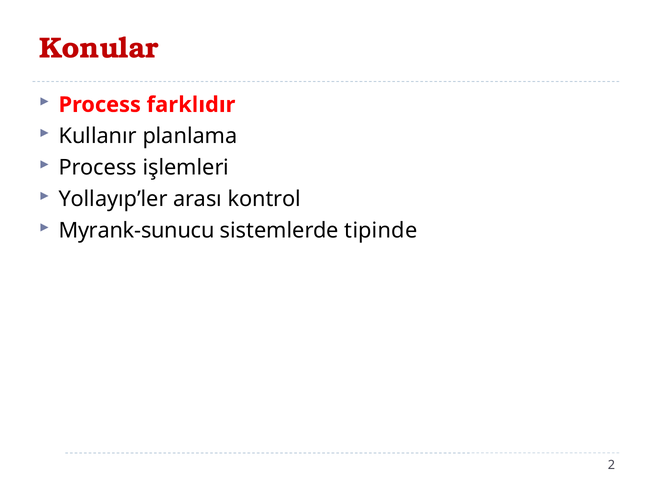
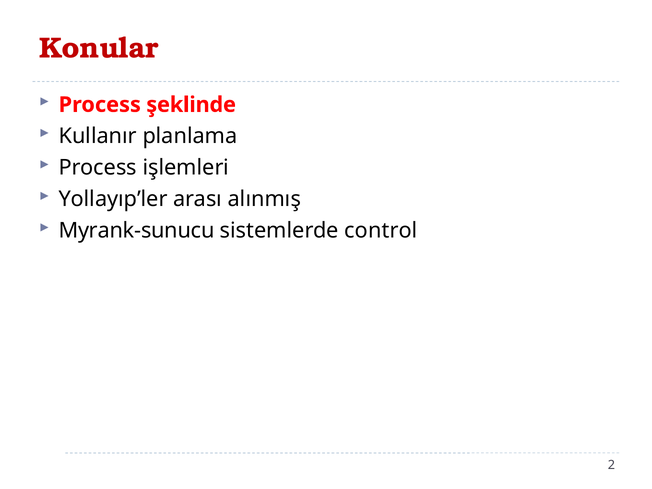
farklıdır: farklıdır -> şeklinde
kontrol: kontrol -> alınmış
tipinde: tipinde -> control
